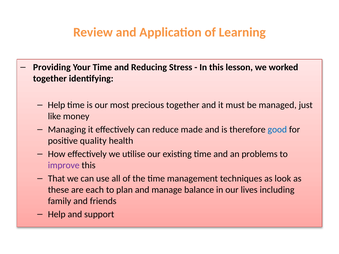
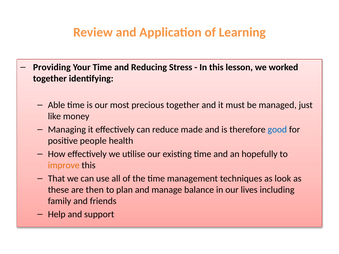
Help at (56, 105): Help -> Able
quality: quality -> people
problems: problems -> hopefully
improve colour: purple -> orange
each: each -> then
